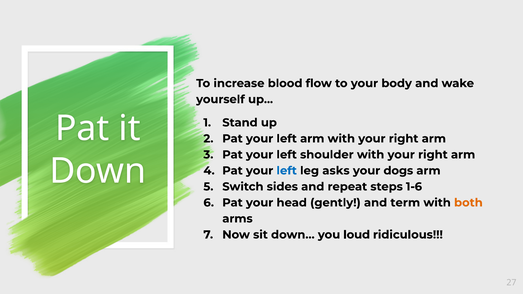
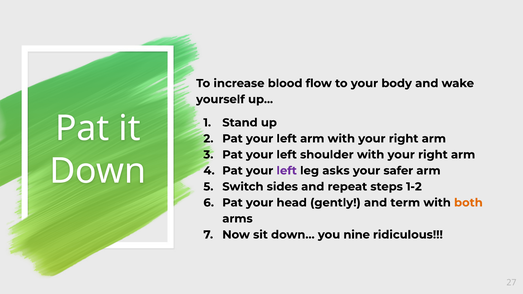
left at (287, 171) colour: blue -> purple
dogs: dogs -> safer
1-6: 1-6 -> 1-2
loud: loud -> nine
